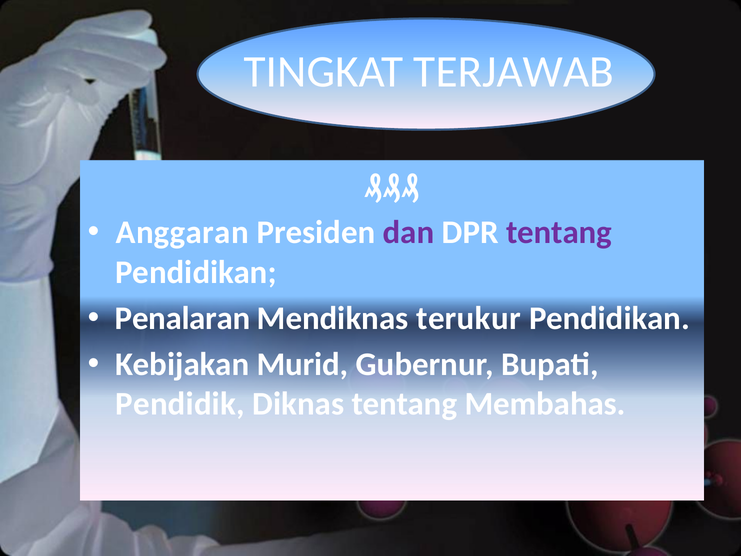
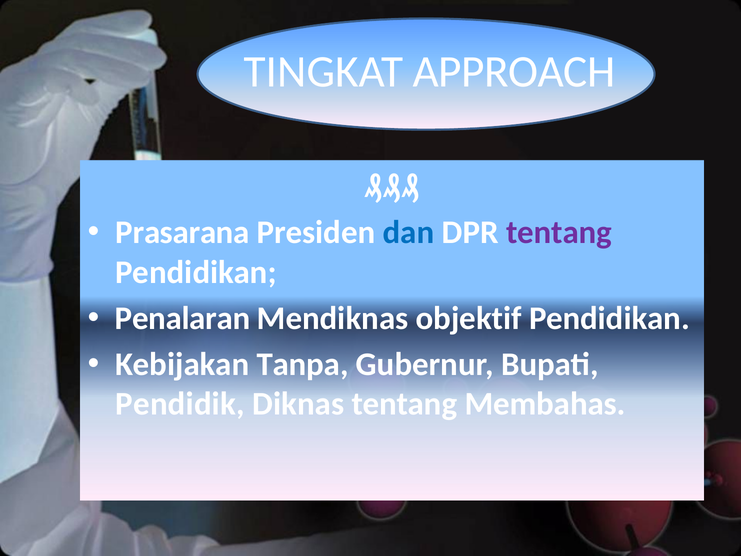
TERJAWAB: TERJAWAB -> APPROACH
Anggaran: Anggaran -> Prasarana
dan colour: purple -> blue
terukur: terukur -> objektif
Murid: Murid -> Tanpa
